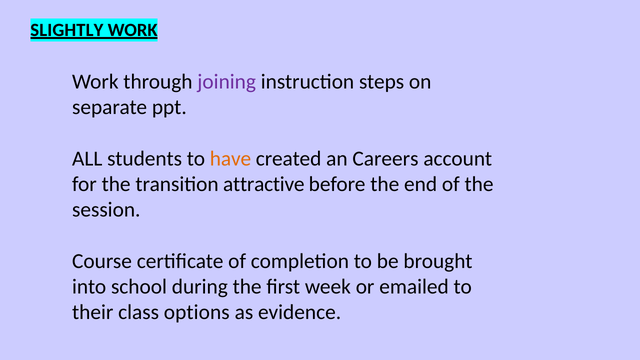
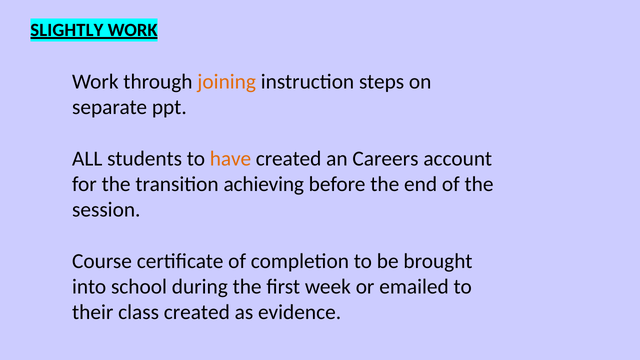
joining colour: purple -> orange
attractive: attractive -> achieving
class options: options -> created
